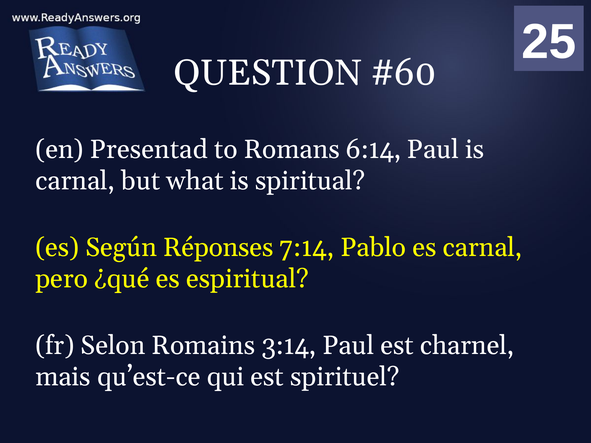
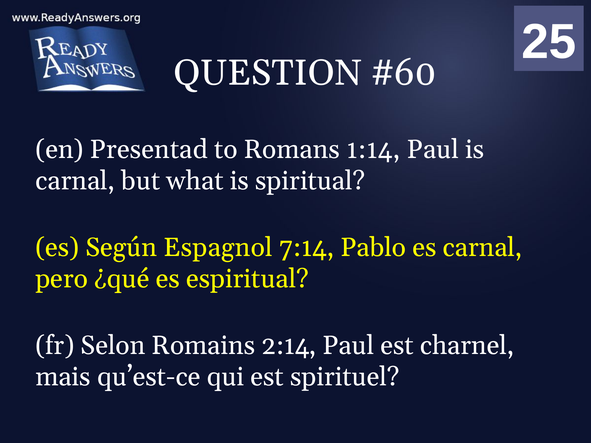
6:14: 6:14 -> 1:14
Réponses: Réponses -> Espagnol
3:14: 3:14 -> 2:14
